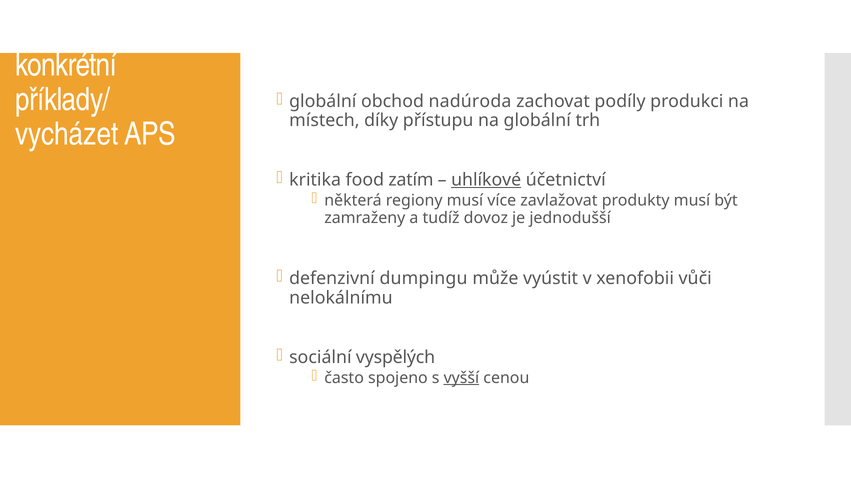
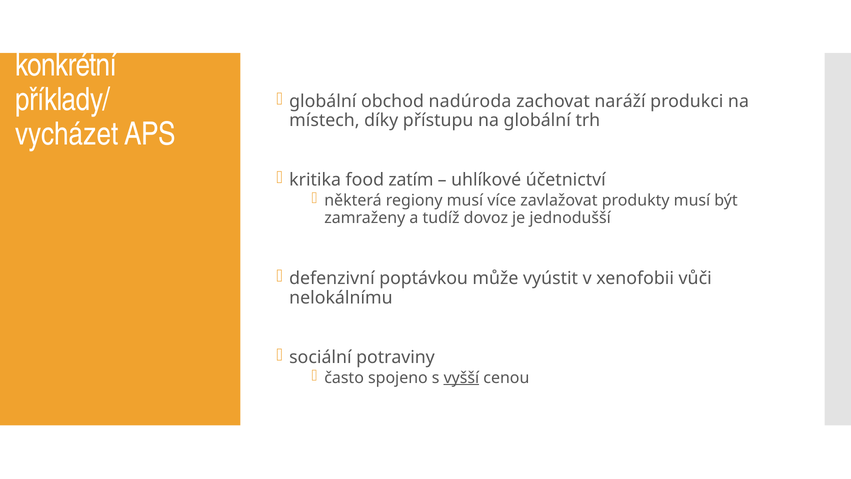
podíly: podíly -> naráží
uhlíkové underline: present -> none
dumpingu: dumpingu -> poptávkou
vyspělých: vyspělých -> potraviny
